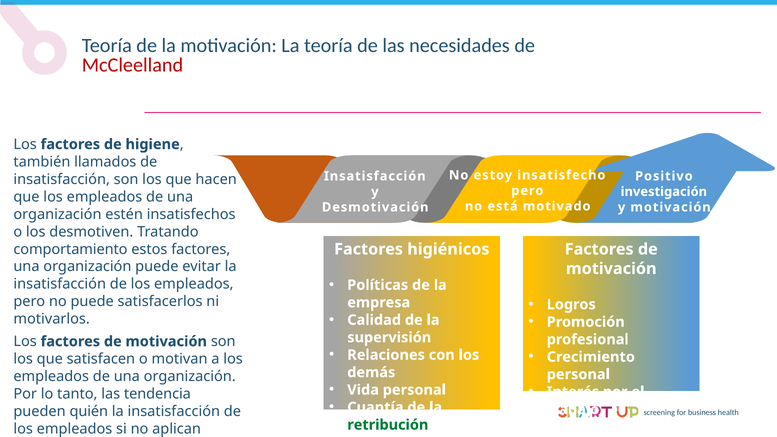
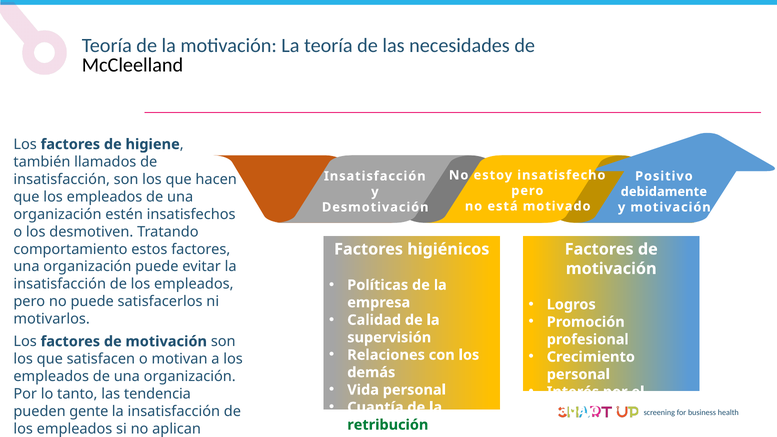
McCleelland colour: red -> black
investigación: investigación -> debidamente
quién: quién -> gente
